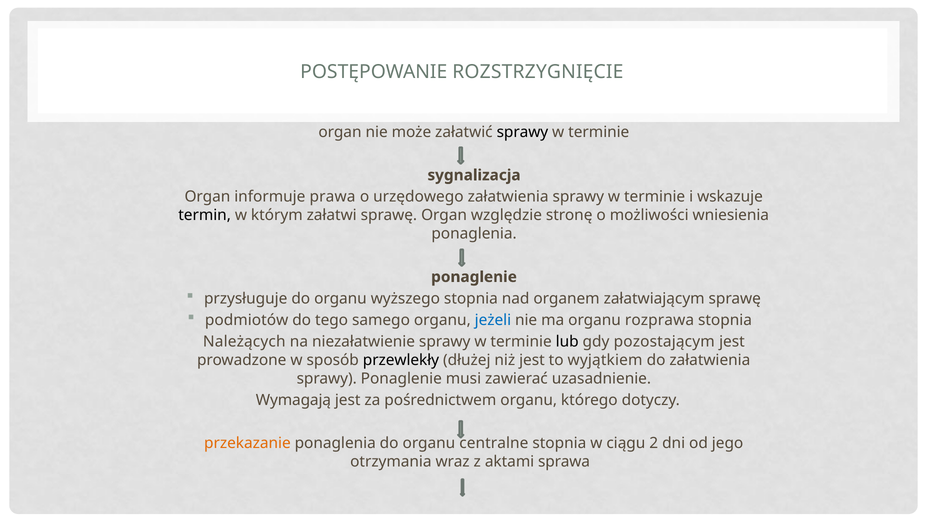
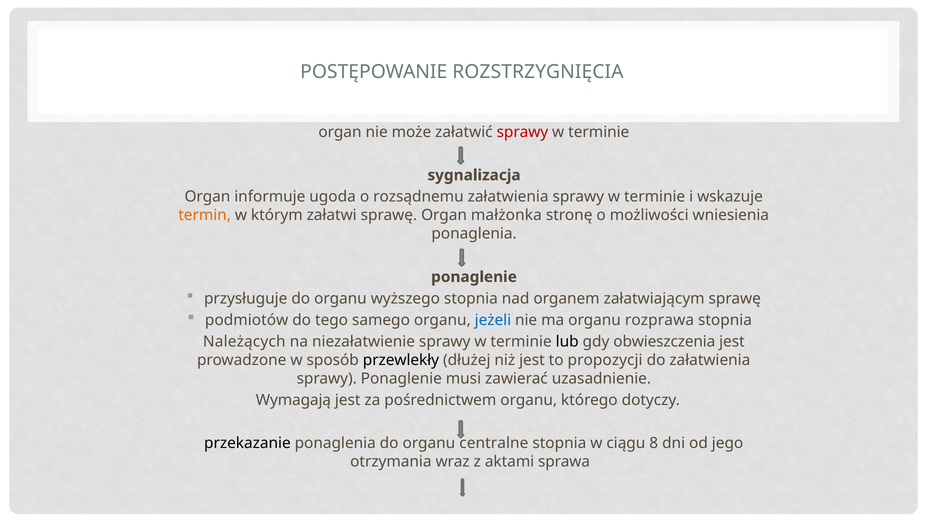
ROZSTRZYGNIĘCIE: ROZSTRZYGNIĘCIE -> ROZSTRZYGNIĘCIA
sprawy at (522, 132) colour: black -> red
prawa: prawa -> ugoda
urzędowego: urzędowego -> rozsądnemu
termin colour: black -> orange
względzie: względzie -> małżonka
pozostającym: pozostającym -> obwieszczenia
wyjątkiem: wyjątkiem -> propozycji
przekazanie colour: orange -> black
2: 2 -> 8
